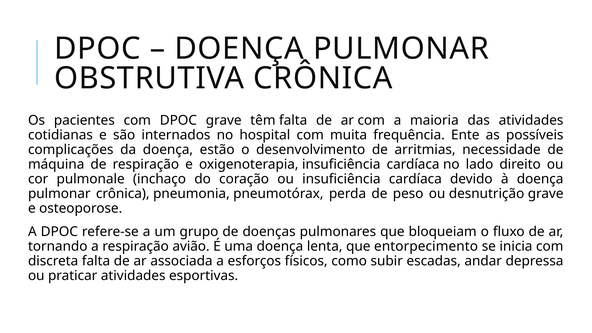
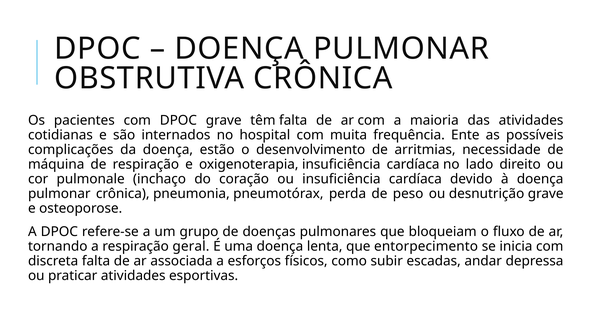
avião: avião -> geral
